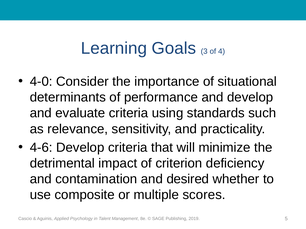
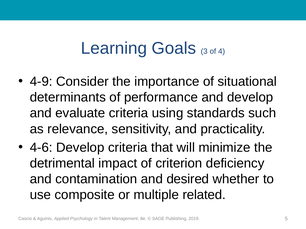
4-0: 4-0 -> 4-9
scores: scores -> related
